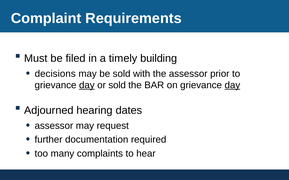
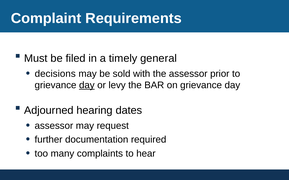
building: building -> general
or sold: sold -> levy
day at (232, 85) underline: present -> none
